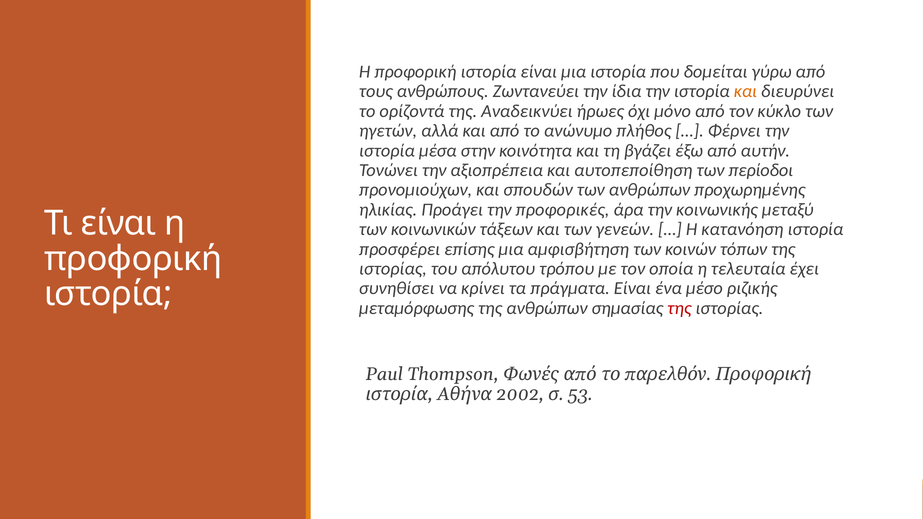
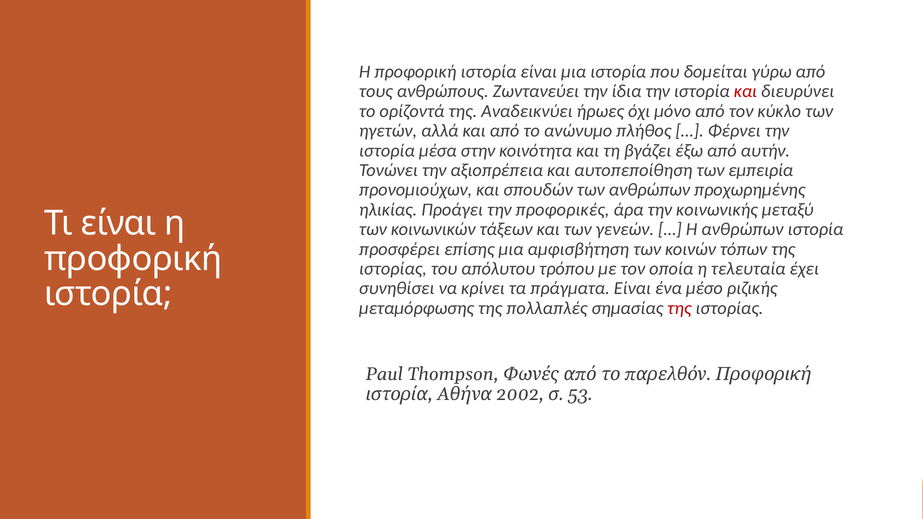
και at (745, 91) colour: orange -> red
περίοδοι: περίοδοι -> εμπειρία
Η κατανόηση: κατανόηση -> ανθρώπων
της ανθρώπων: ανθρώπων -> πολλαπλές
